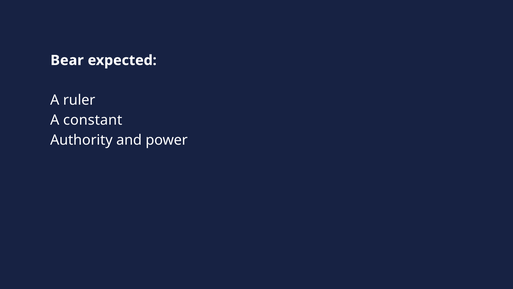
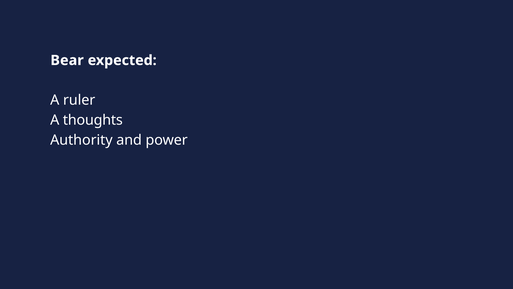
constant: constant -> thoughts
